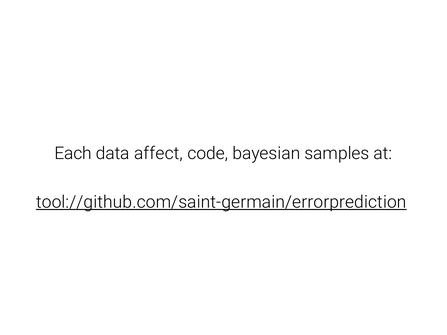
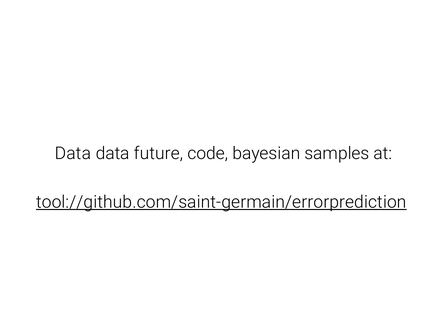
Each at (73, 154): Each -> Data
affect: affect -> future
